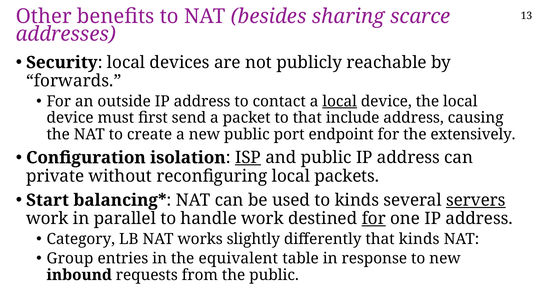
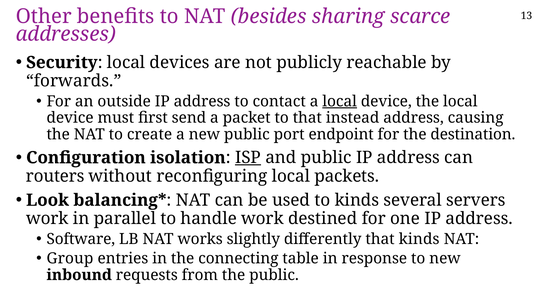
include: include -> instead
extensively: extensively -> destination
private: private -> routers
Start: Start -> Look
servers underline: present -> none
for at (374, 218) underline: present -> none
Category: Category -> Software
equivalent: equivalent -> connecting
